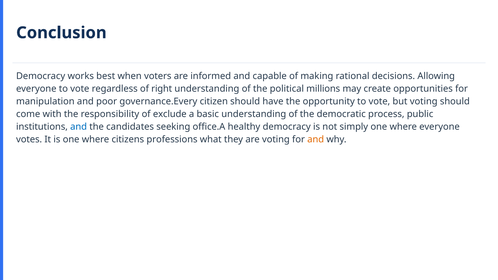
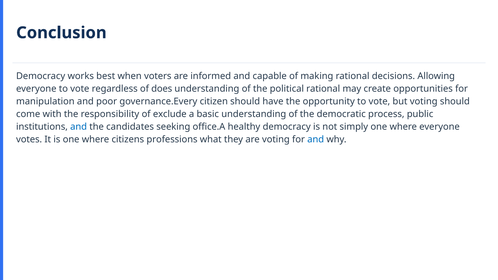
right: right -> does
political millions: millions -> rational
and at (316, 140) colour: orange -> blue
